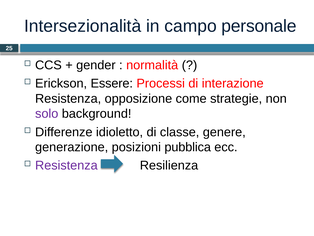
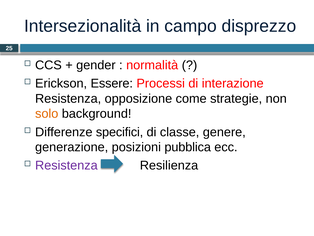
personale: personale -> disprezzo
solo colour: purple -> orange
idioletto: idioletto -> specifici
